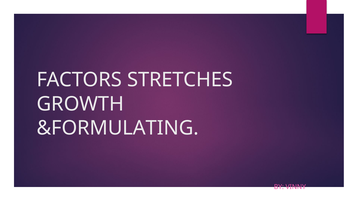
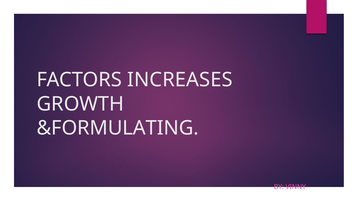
STRETCHES: STRETCHES -> INCREASES
